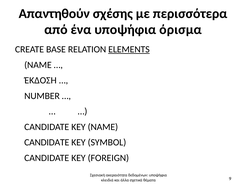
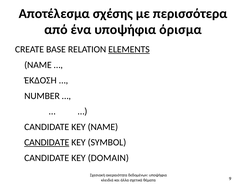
Απαντηθούν: Απαντηθούν -> Αποτέλεσμα
CANDIDATE at (47, 143) underline: none -> present
FOREIGN: FOREIGN -> DOMAIN
